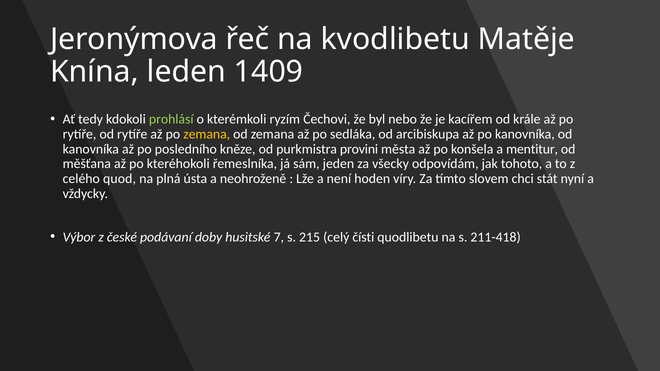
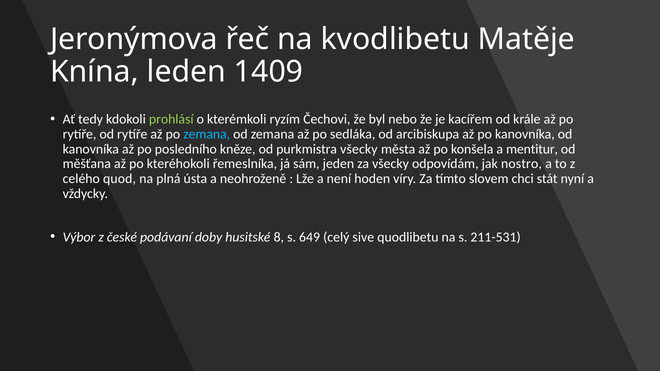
zemana at (207, 134) colour: yellow -> light blue
purkmistra provini: provini -> všecky
tohoto: tohoto -> nostro
7: 7 -> 8
215: 215 -> 649
čísti: čísti -> sive
211-418: 211-418 -> 211-531
